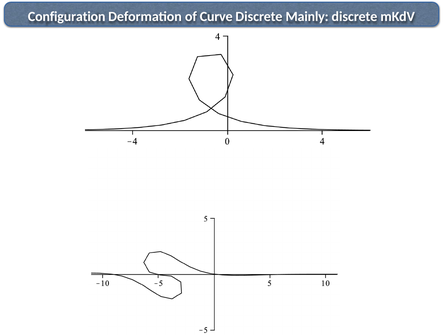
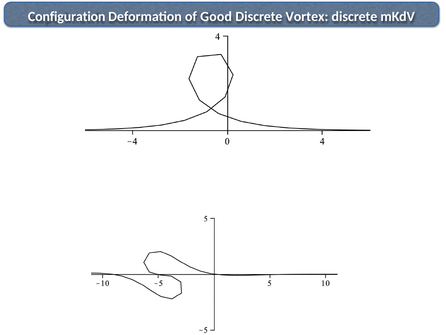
Curve: Curve -> Good
Mainly: Mainly -> Vortex
